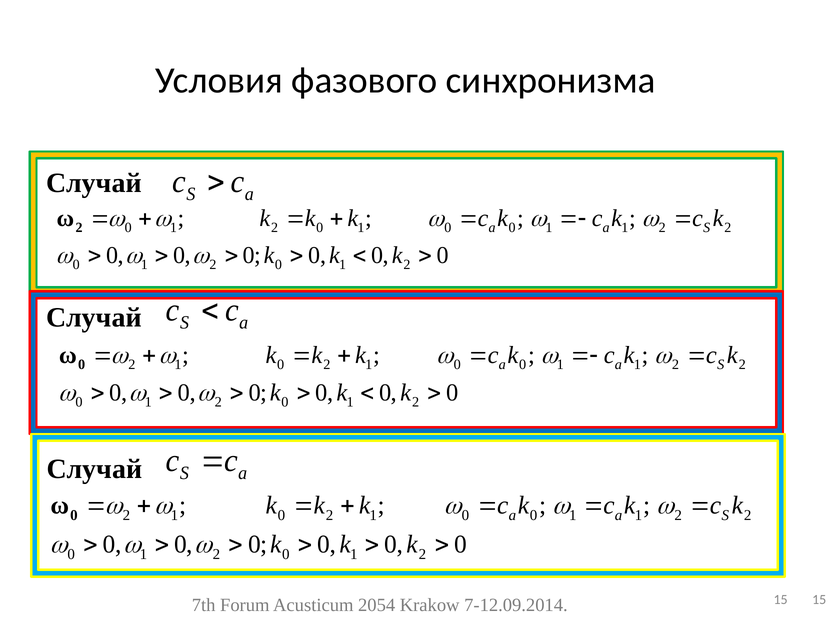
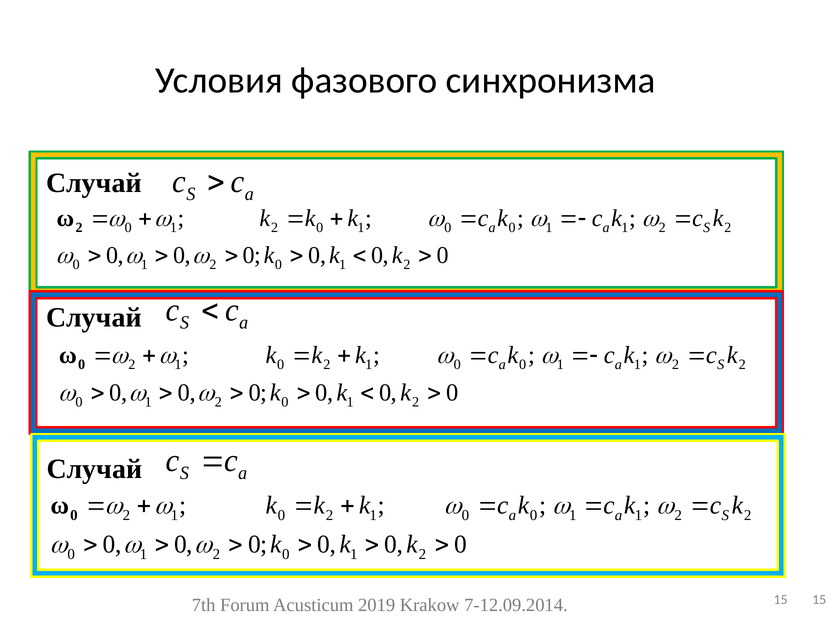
2054: 2054 -> 2019
